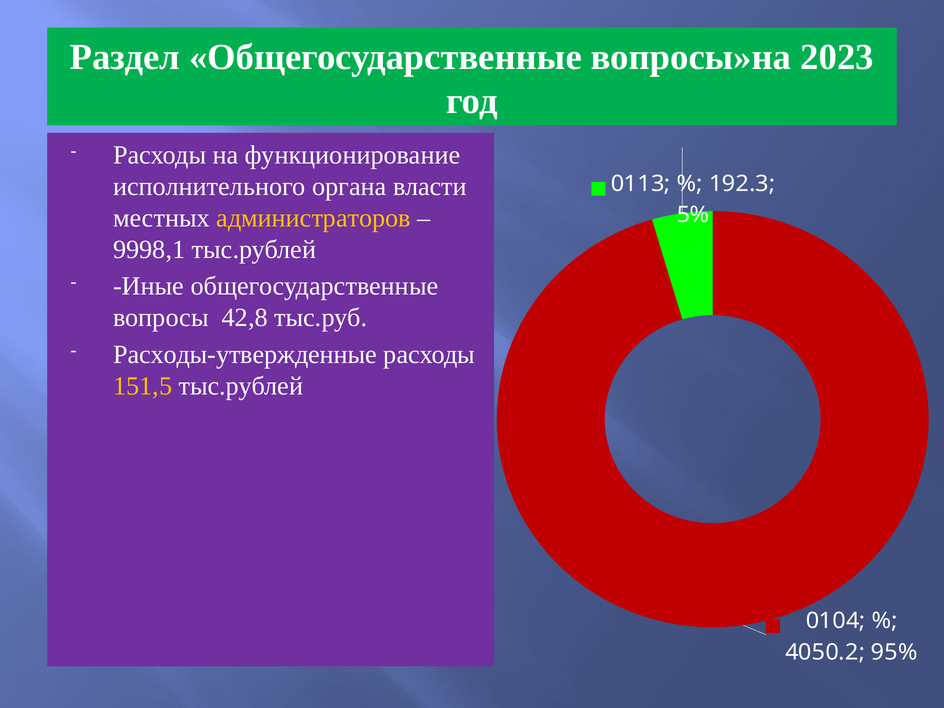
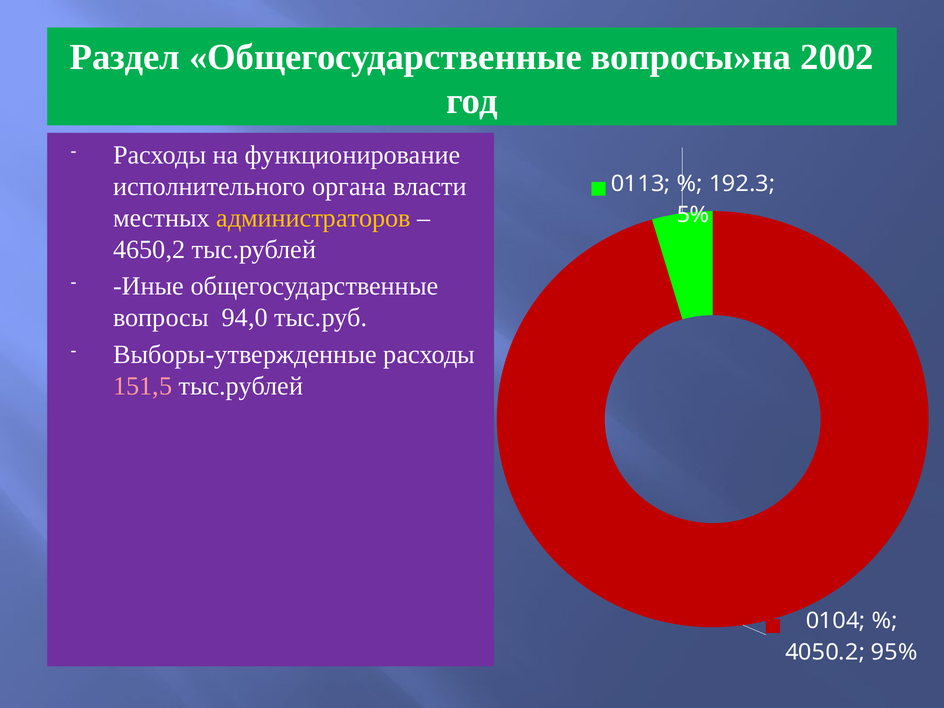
2023: 2023 -> 2002
9998,1: 9998,1 -> 4650,2
42,8: 42,8 -> 94,0
Расходы-утвержденные: Расходы-утвержденные -> Выборы-утвержденные
151,5 colour: yellow -> pink
